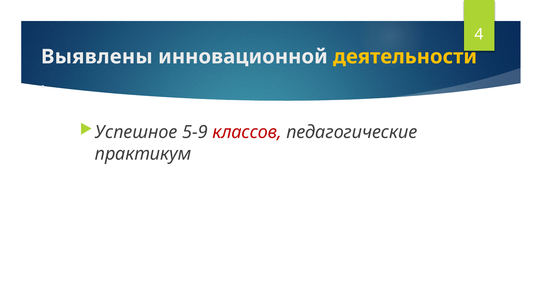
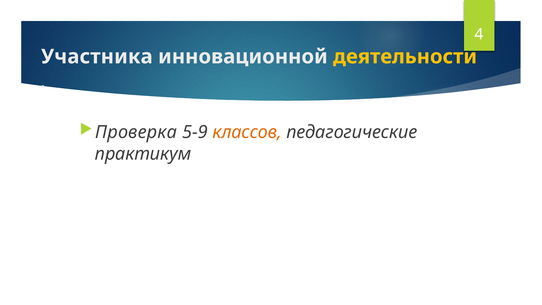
Выявлены: Выявлены -> Участника
Успешное: Успешное -> Проверка
классов colour: red -> orange
